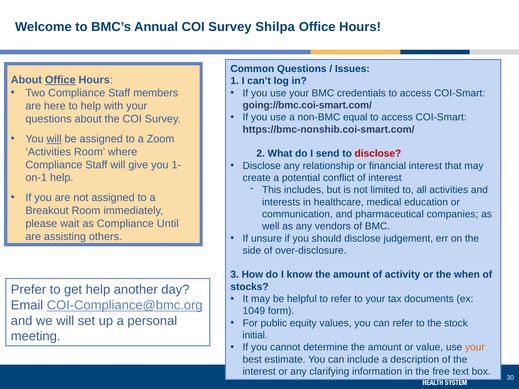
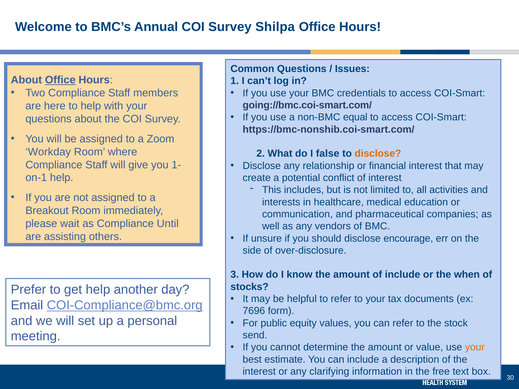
will at (54, 139) underline: present -> none
Activities at (48, 152): Activities -> Workday
send: send -> false
disclose at (378, 154) colour: red -> orange
judgement: judgement -> encourage
of activity: activity -> include
1049: 1049 -> 7696
initial: initial -> send
